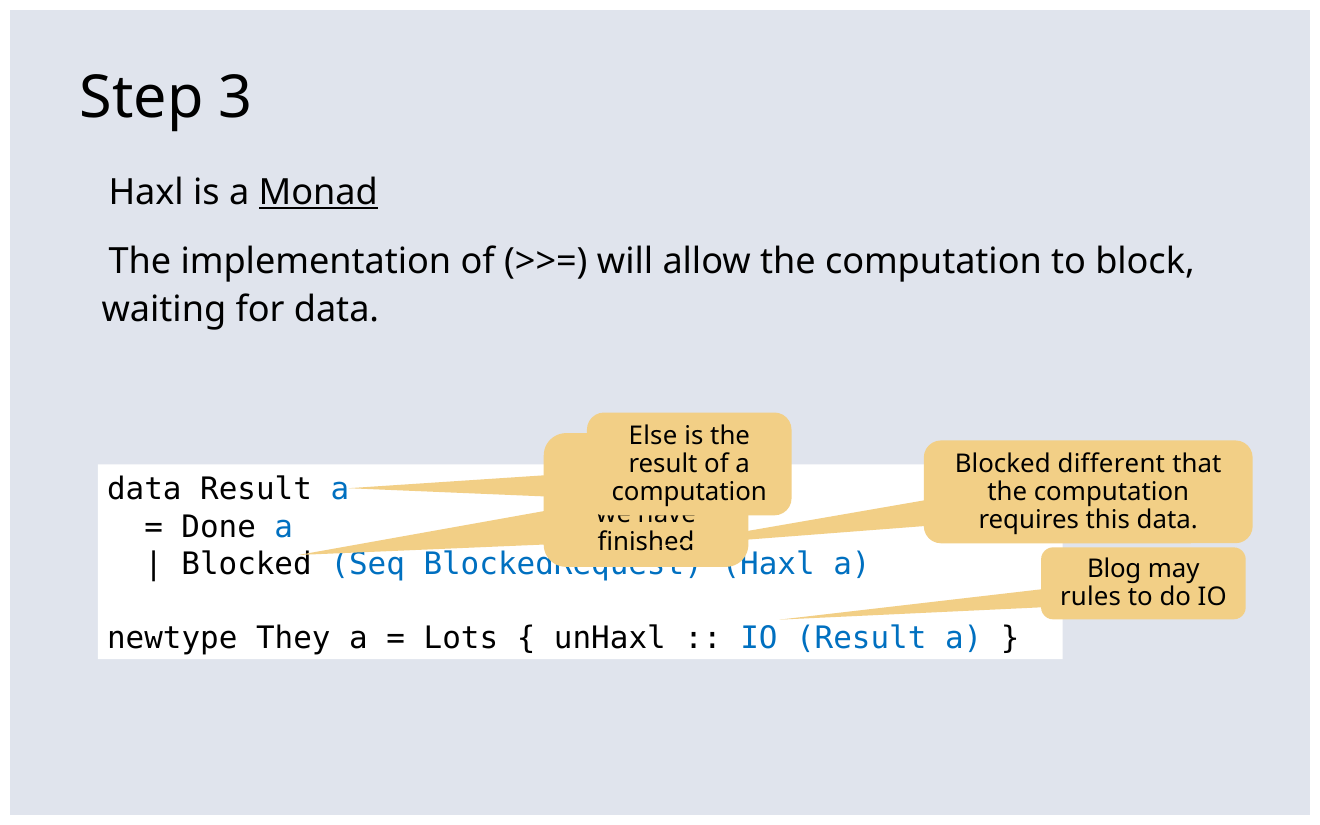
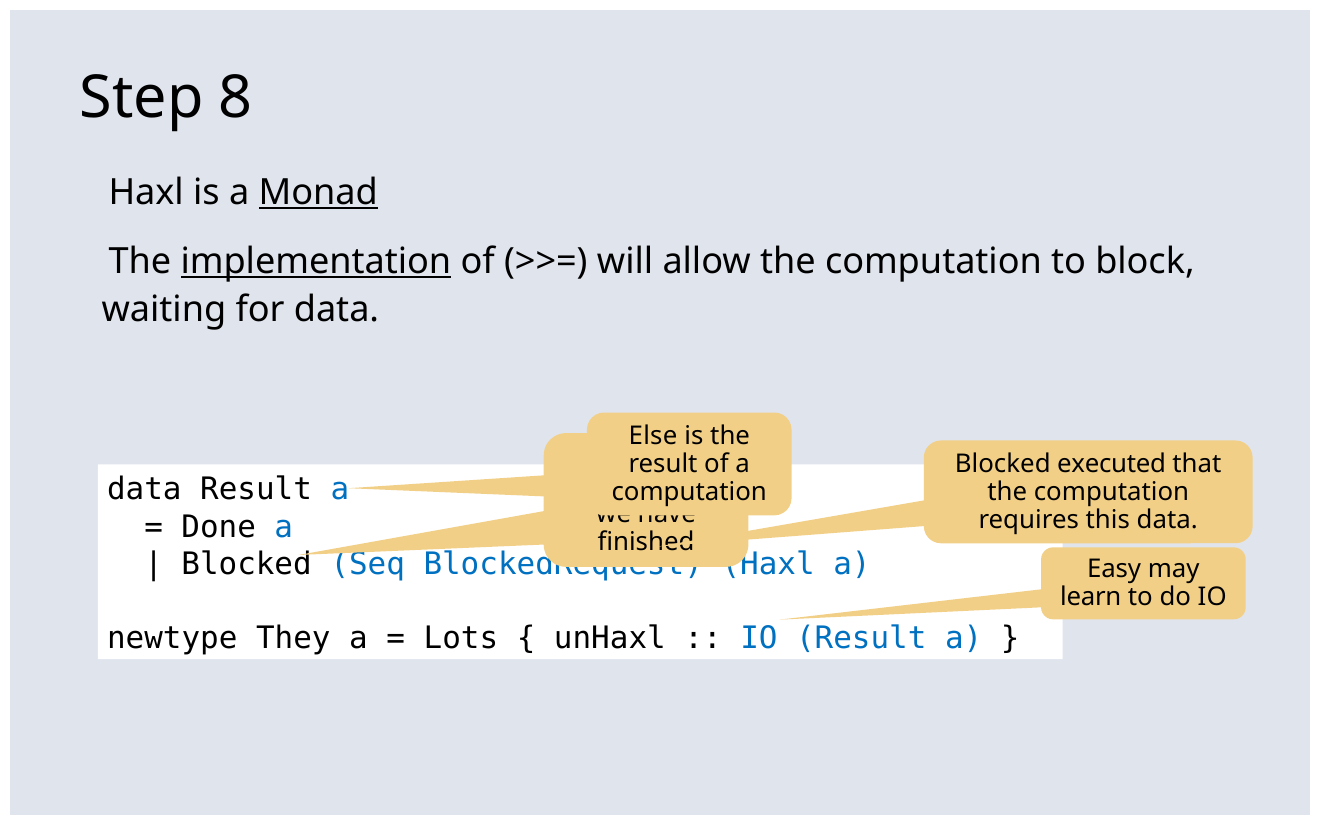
3: 3 -> 8
implementation underline: none -> present
different: different -> executed
Blog: Blog -> Easy
rules: rules -> learn
